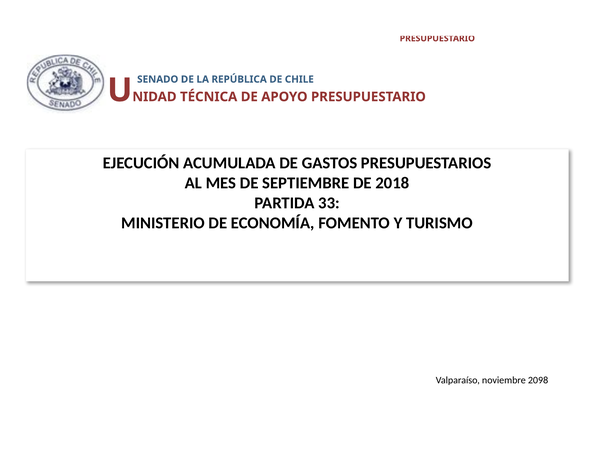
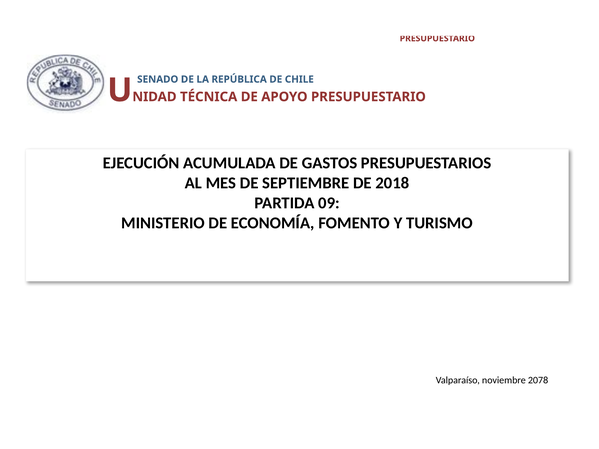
33: 33 -> 09
2098: 2098 -> 2078
